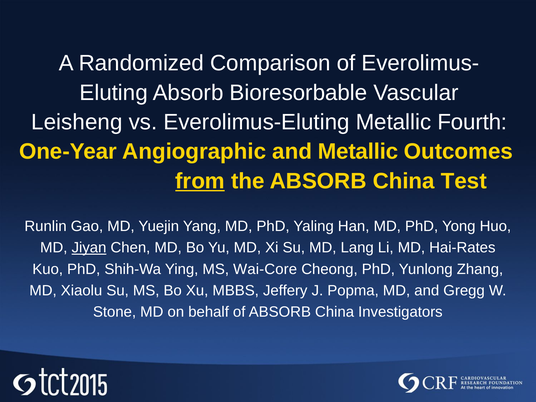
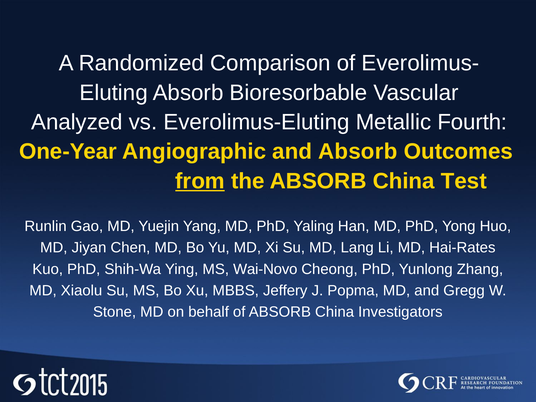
Leisheng: Leisheng -> Analyzed
and Metallic: Metallic -> Absorb
Jiyan underline: present -> none
Wai-Core: Wai-Core -> Wai-Novo
